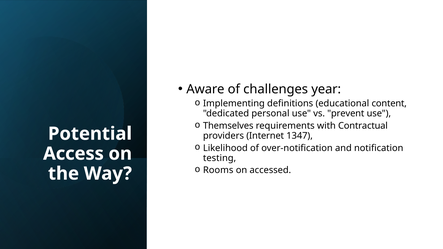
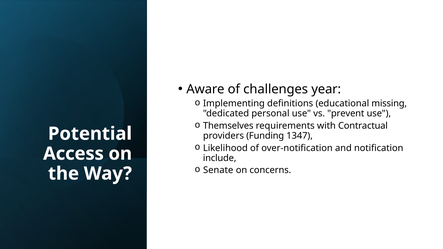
content: content -> missing
Internet: Internet -> Funding
testing: testing -> include
Rooms: Rooms -> Senate
accessed: accessed -> concerns
